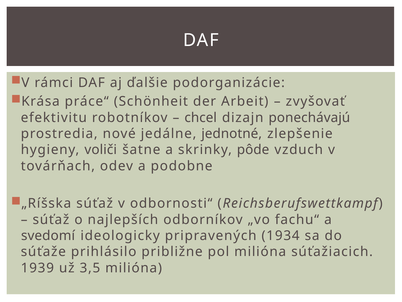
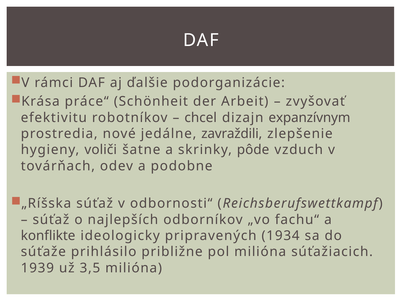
ponechávajú: ponechávajú -> expanzívnym
jednotné: jednotné -> zavraždili
svedomí: svedomí -> konflikte
